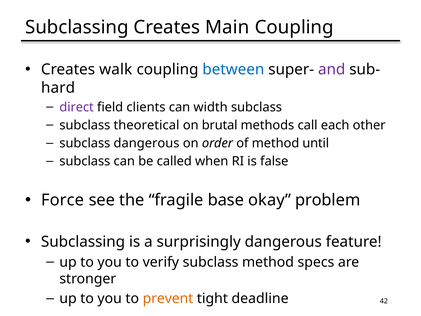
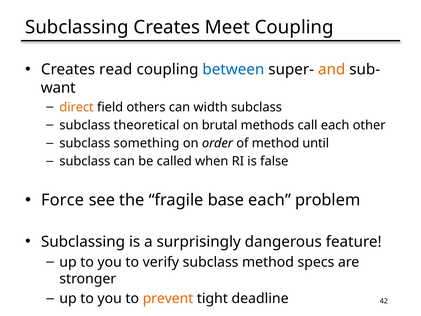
Main: Main -> Meet
walk: walk -> read
and colour: purple -> orange
hard: hard -> want
direct colour: purple -> orange
clients: clients -> others
subclass dangerous: dangerous -> something
base okay: okay -> each
